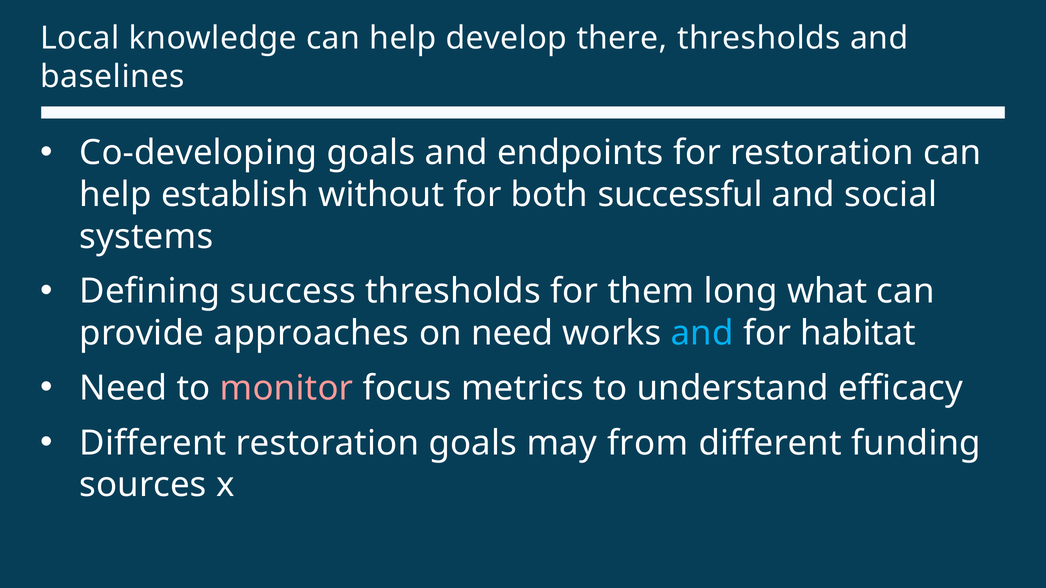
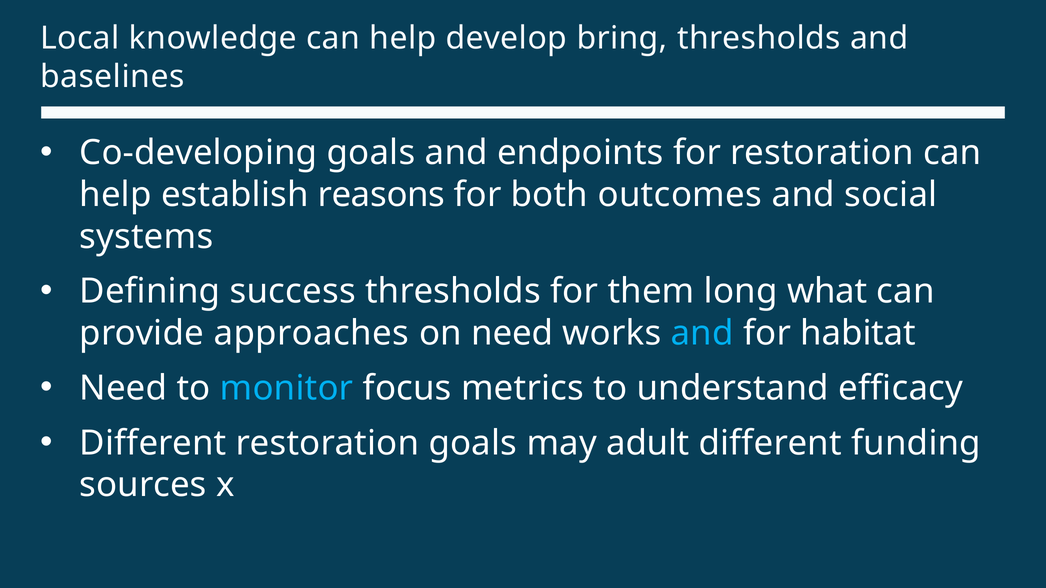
there: there -> bring
without: without -> reasons
successful: successful -> outcomes
monitor colour: pink -> light blue
from: from -> adult
